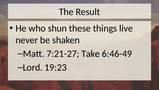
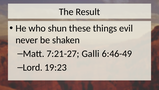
live: live -> evil
Take: Take -> Galli
